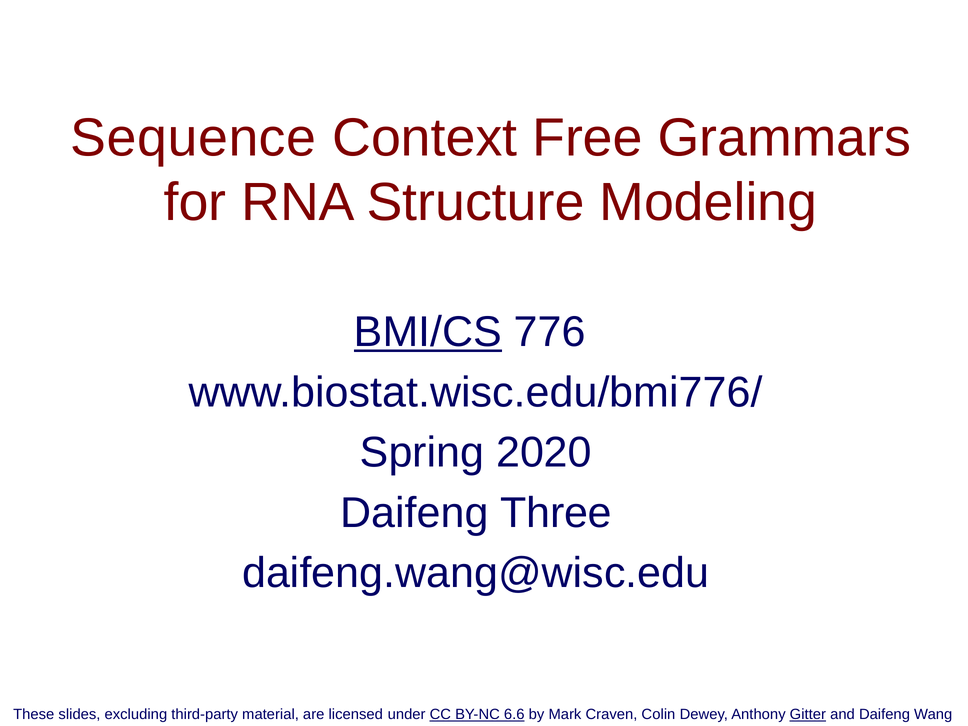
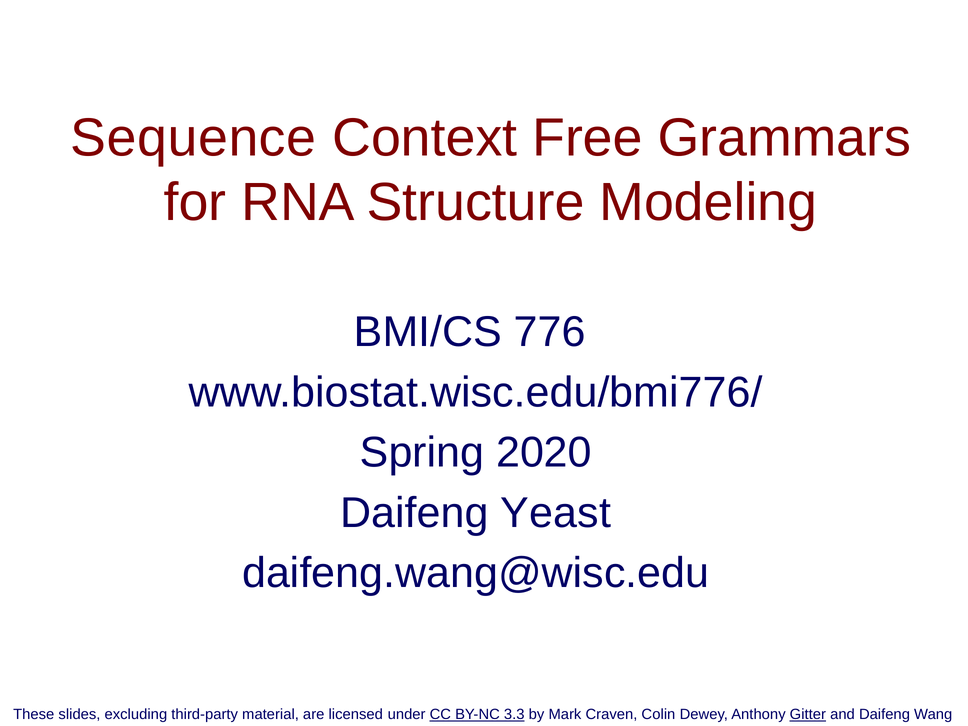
BMI/CS underline: present -> none
Three: Three -> Yeast
6.6: 6.6 -> 3.3
